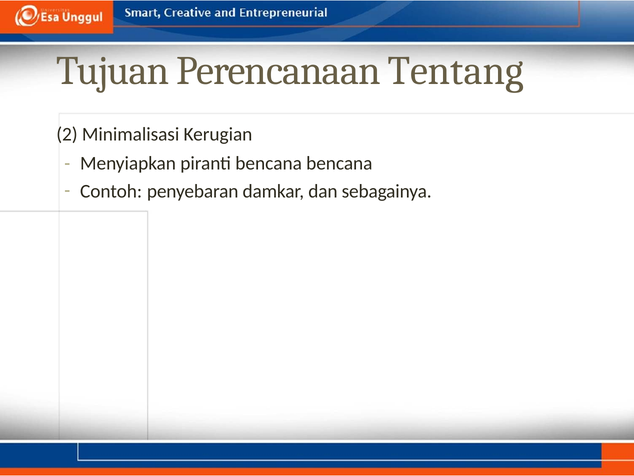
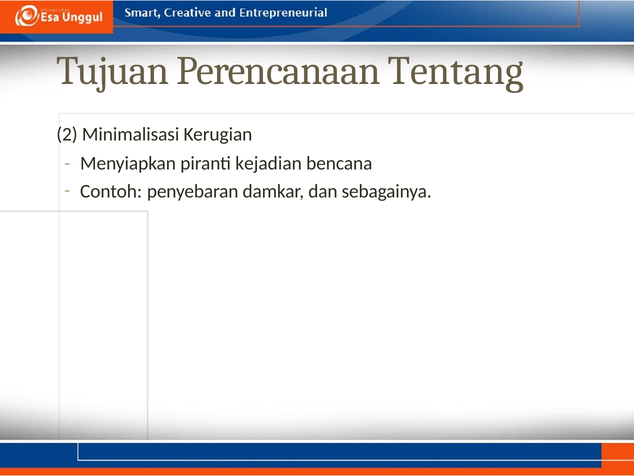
piranti bencana: bencana -> kejadian
